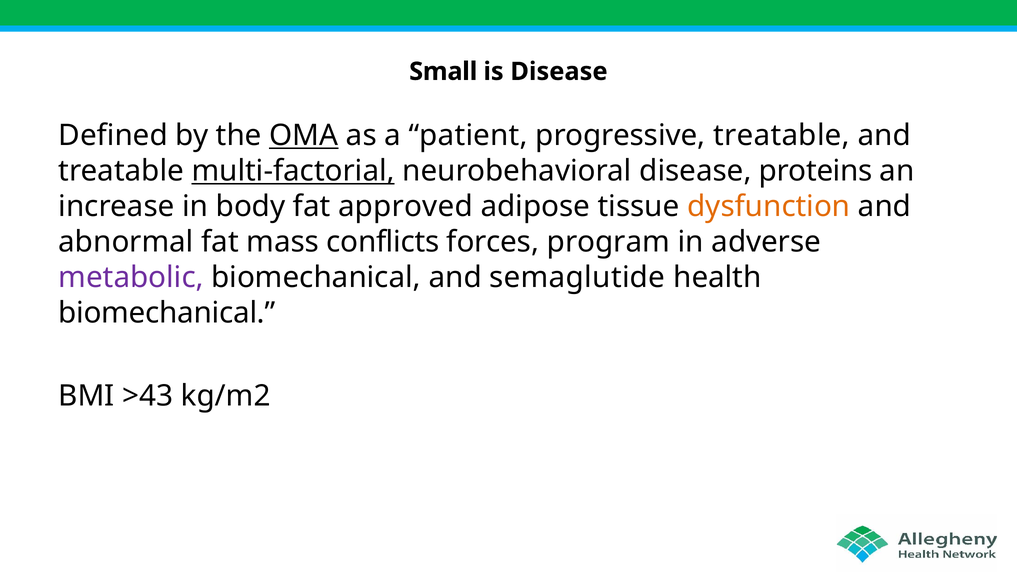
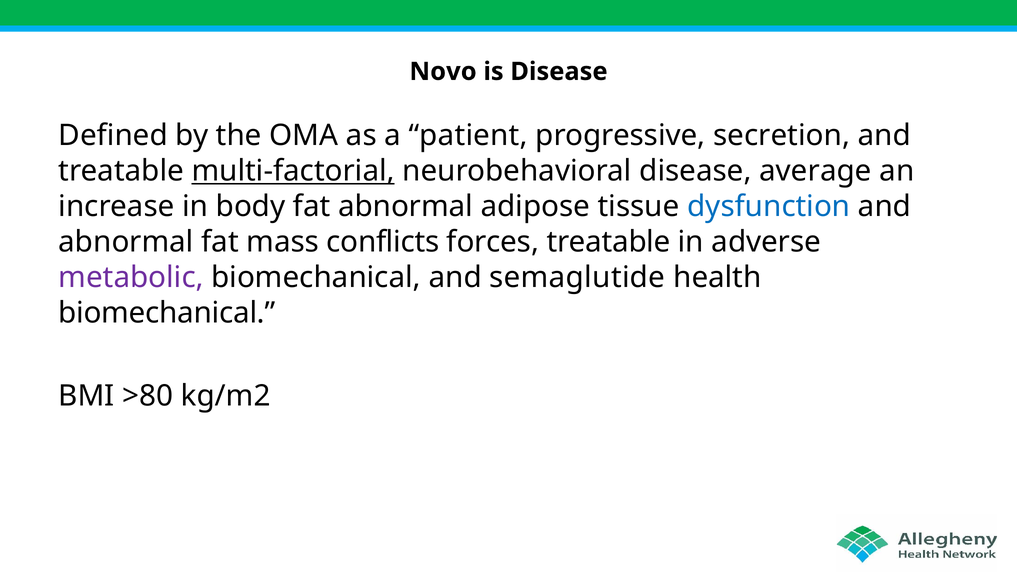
Small: Small -> Novo
OMA underline: present -> none
progressive treatable: treatable -> secretion
proteins: proteins -> average
fat approved: approved -> abnormal
dysfunction colour: orange -> blue
forces program: program -> treatable
>43: >43 -> >80
